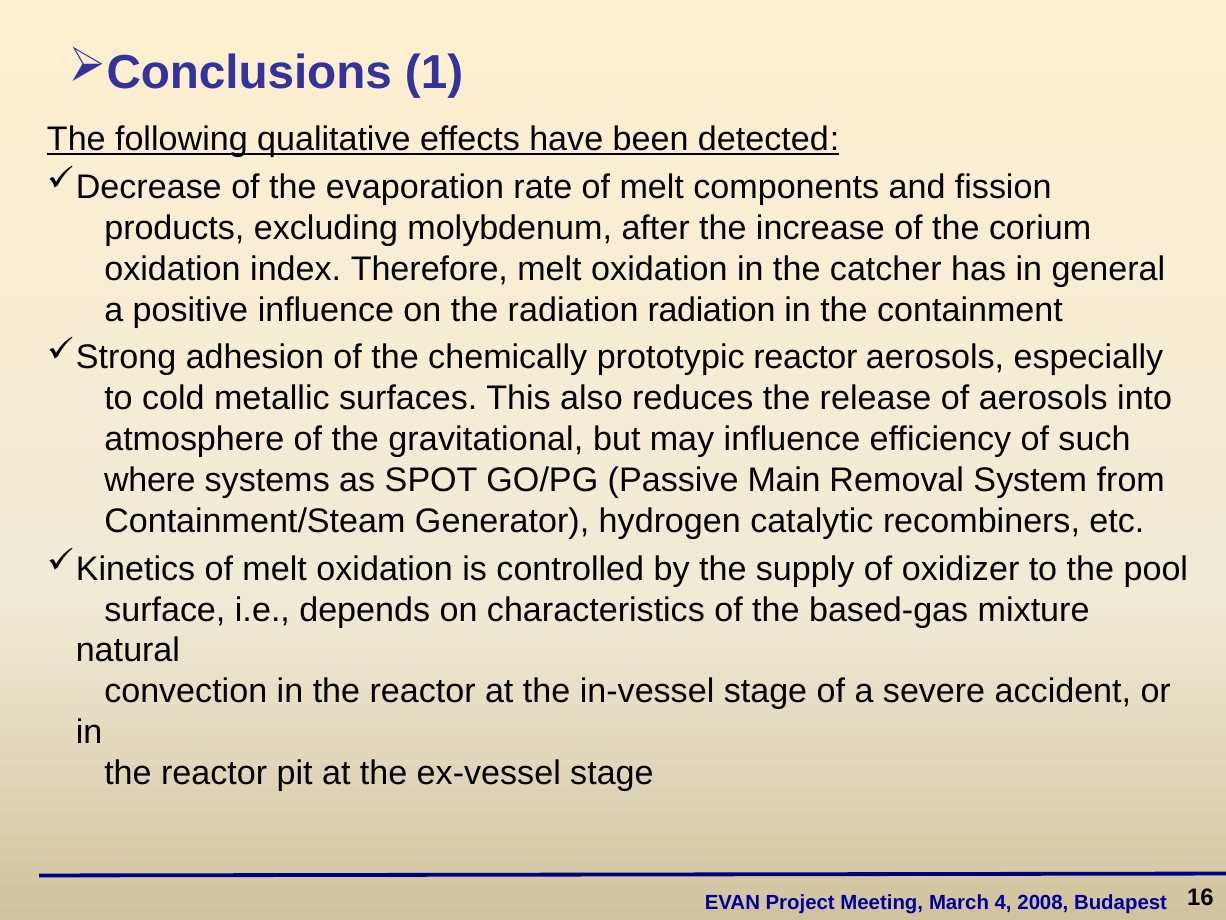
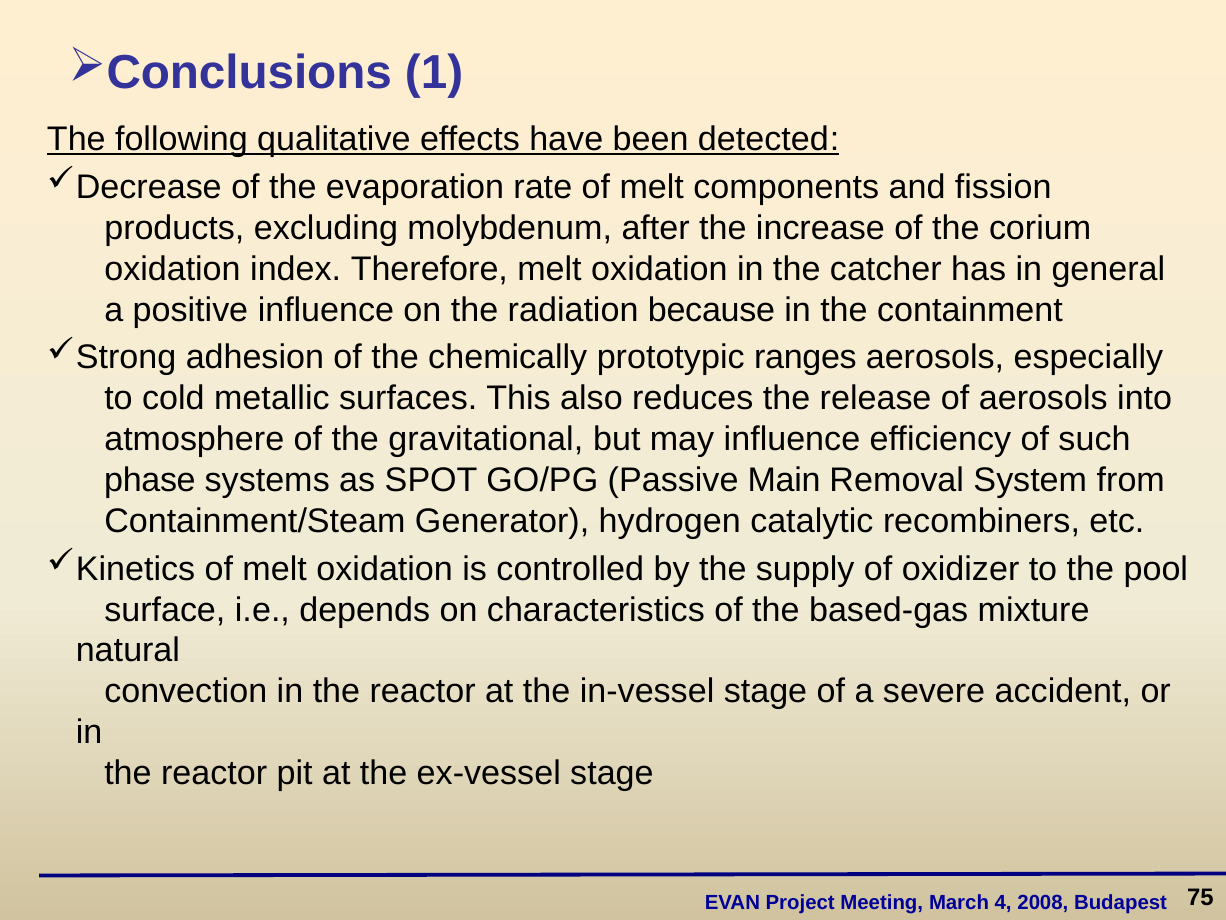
radiation radiation: radiation -> because
prototypic reactor: reactor -> ranges
where: where -> phase
16: 16 -> 75
